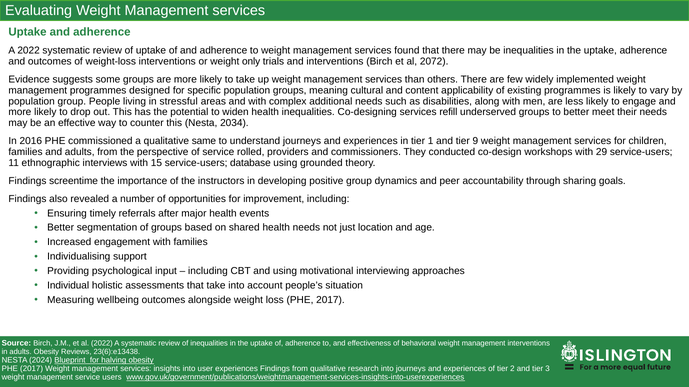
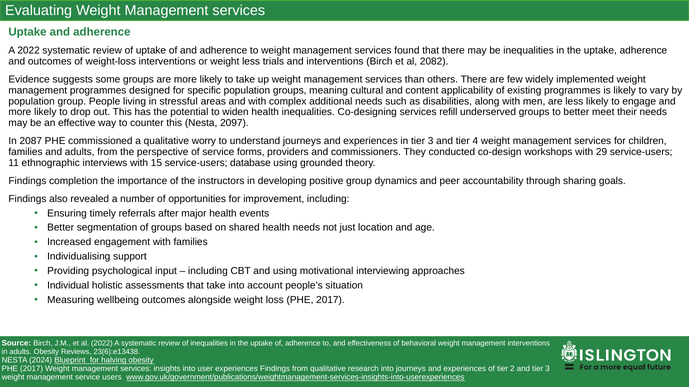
weight only: only -> less
2072: 2072 -> 2082
2034: 2034 -> 2097
2016: 2016 -> 2087
same: same -> worry
in tier 1: 1 -> 3
9: 9 -> 4
rolled: rolled -> forms
screentime: screentime -> completion
